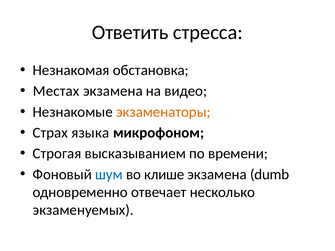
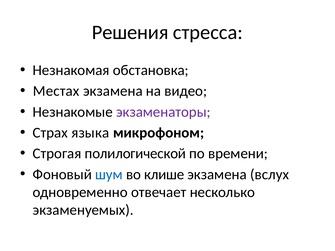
Ответить: Ответить -> Решения
экзаменаторы colour: orange -> purple
высказыванием: высказыванием -> полилогической
dumb: dumb -> вслух
